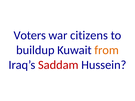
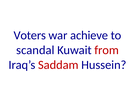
citizens: citizens -> achieve
buildup: buildup -> scandal
from colour: orange -> red
